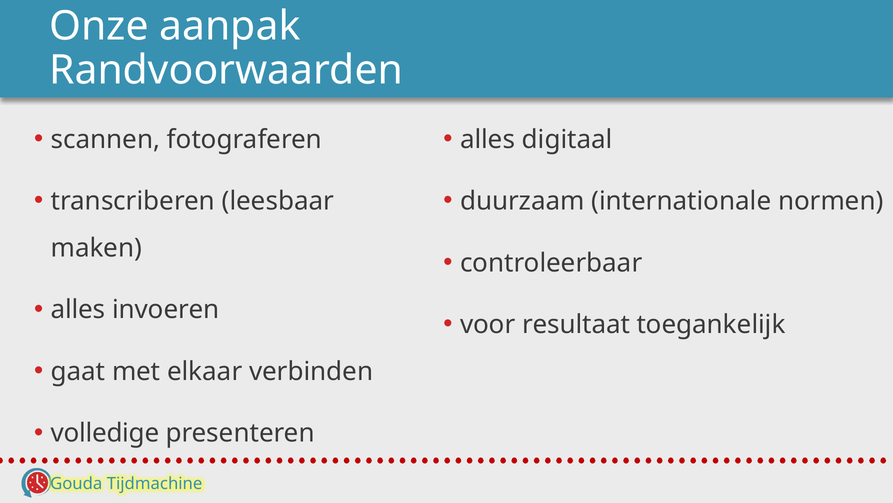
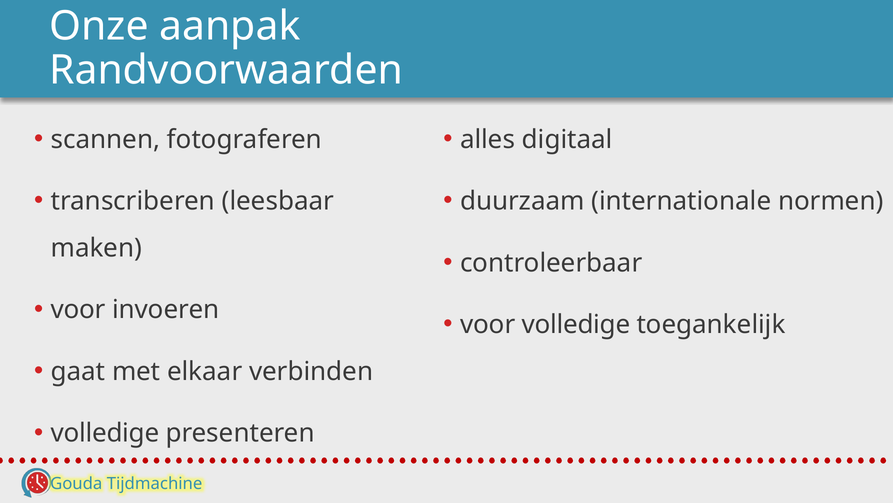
alles at (78, 309): alles -> voor
voor resultaat: resultaat -> volledige
